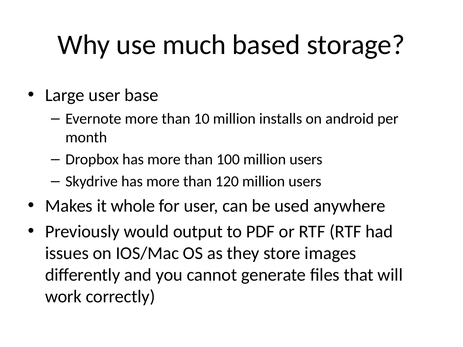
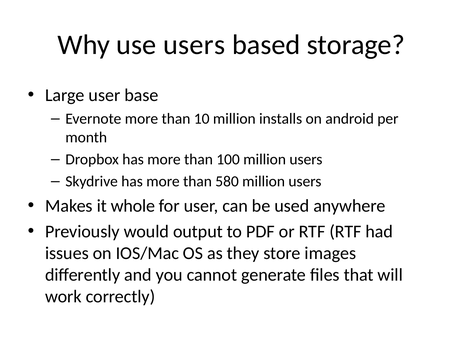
use much: much -> users
120: 120 -> 580
